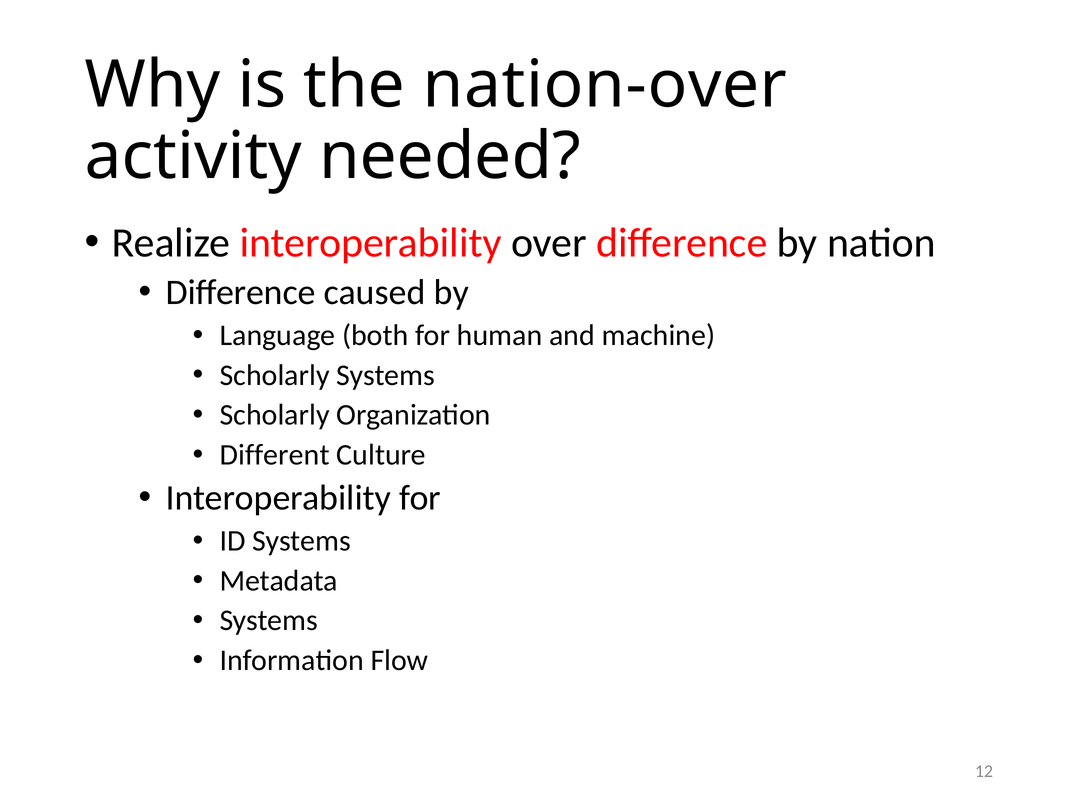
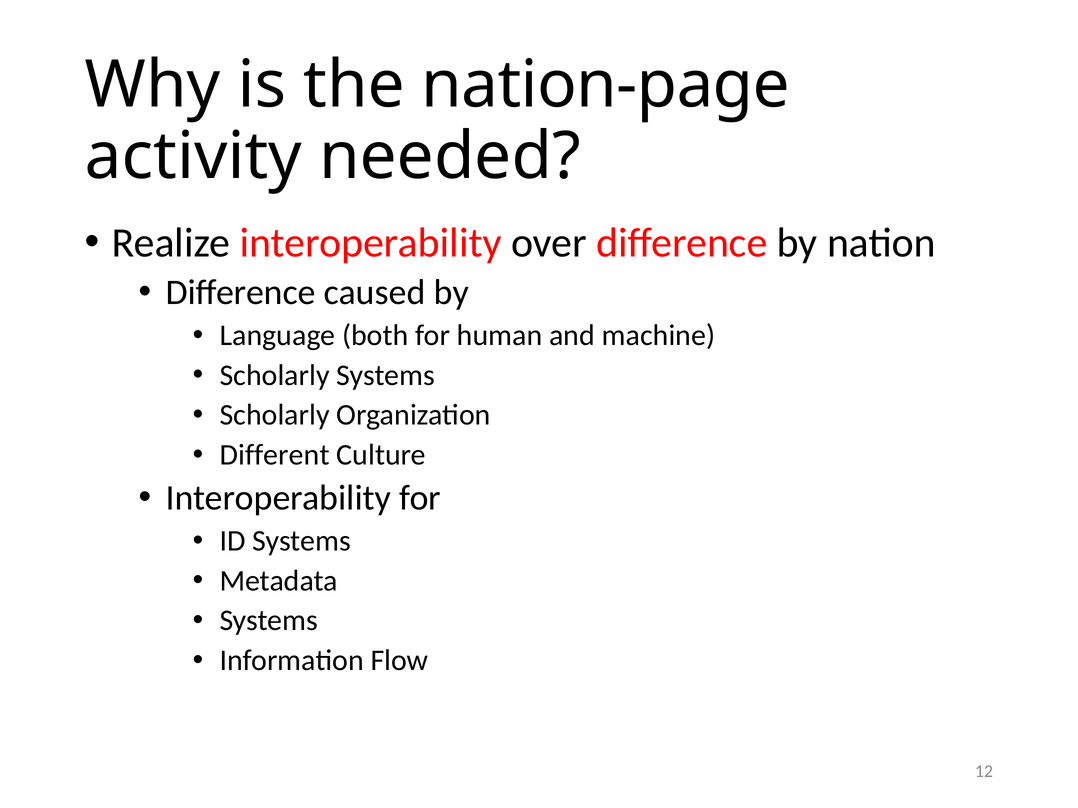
nation-over: nation-over -> nation-page
